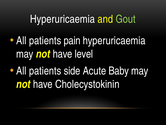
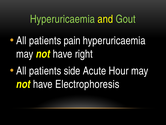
Hyperuricaemia at (62, 19) colour: white -> light green
level: level -> right
Baby: Baby -> Hour
Cholecystokinin: Cholecystokinin -> Electrophoresis
